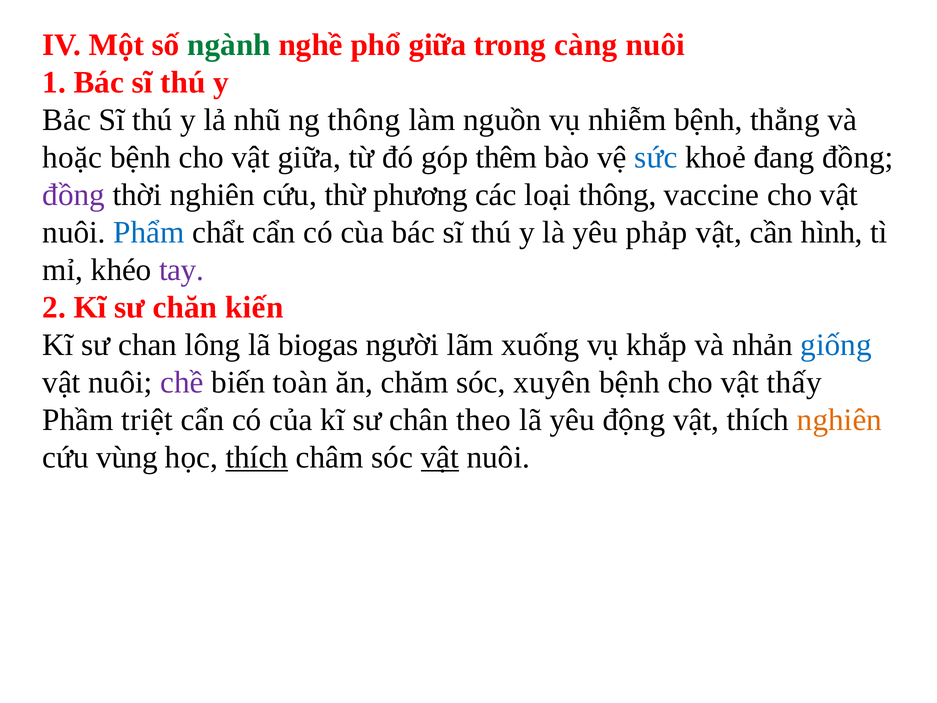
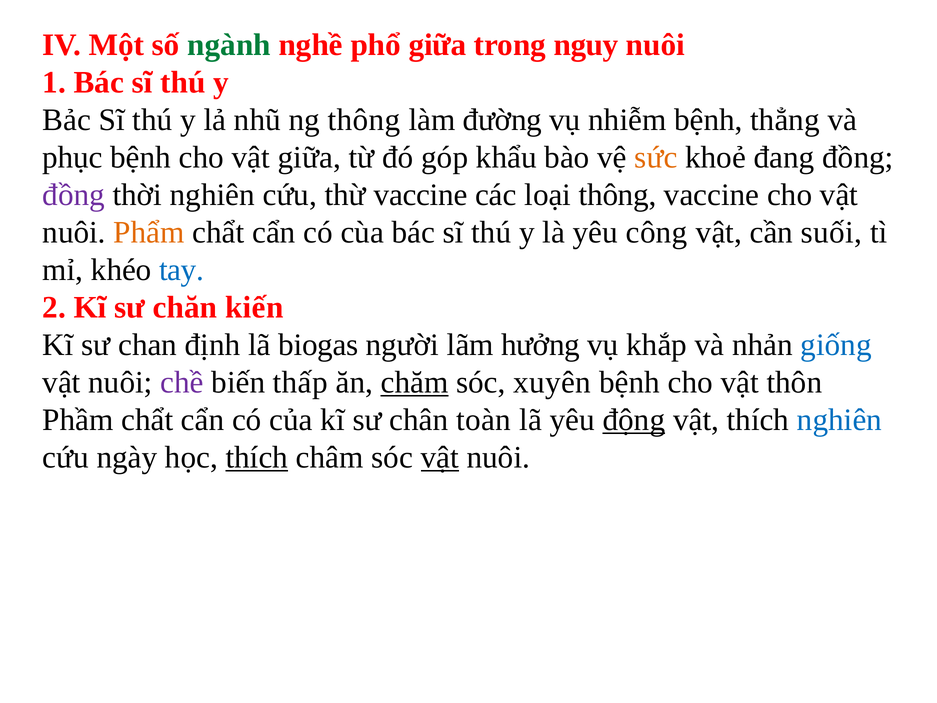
càng: càng -> nguy
nguồn: nguồn -> đường
hoặc: hoặc -> phục
thêm: thêm -> khẩu
sức colour: blue -> orange
thừ phương: phương -> vaccine
Phẩm colour: blue -> orange
phảp: phảp -> công
hình: hình -> suối
tay colour: purple -> blue
lông: lông -> định
xuống: xuống -> hưởng
toàn: toàn -> thấp
chăm underline: none -> present
thấy: thấy -> thôn
Phầm triệt: triệt -> chẩt
theo: theo -> toàn
động underline: none -> present
nghiên at (839, 420) colour: orange -> blue
vùng: vùng -> ngày
